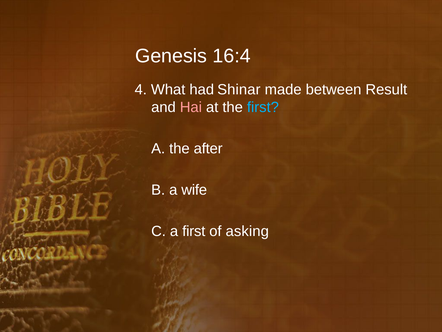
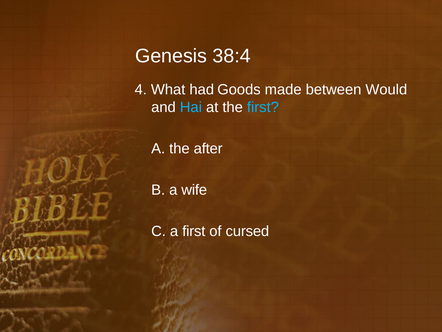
16:4: 16:4 -> 38:4
Shinar: Shinar -> Goods
Result: Result -> Would
Hai colour: pink -> light blue
asking: asking -> cursed
